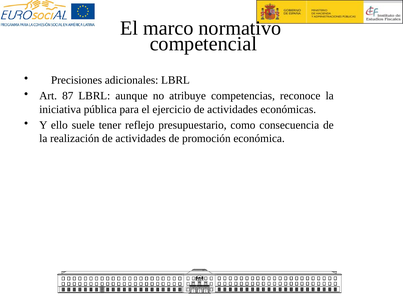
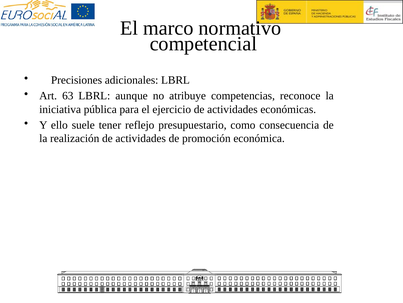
87: 87 -> 63
